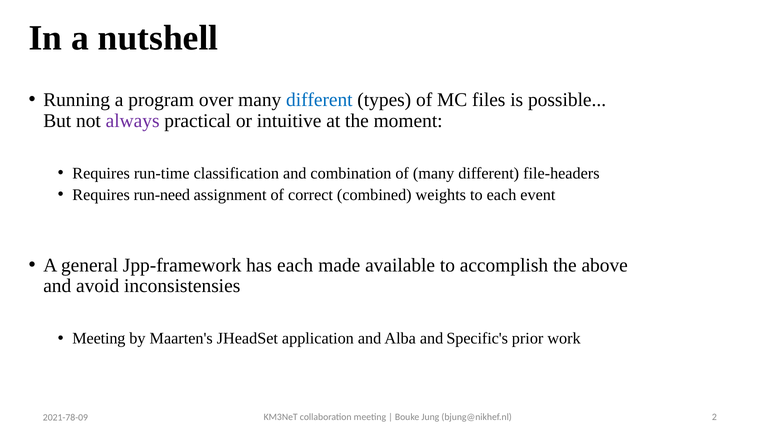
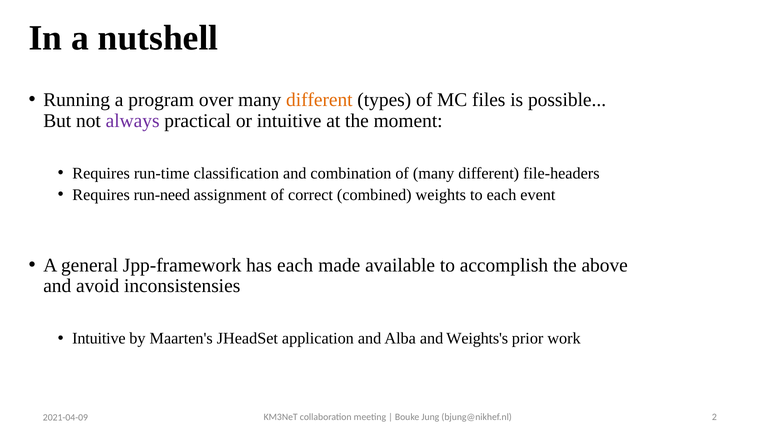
different at (319, 100) colour: blue -> orange
Meeting at (99, 338): Meeting -> Intuitive
Specific's: Specific's -> Weights's
2021-78-09: 2021-78-09 -> 2021-04-09
